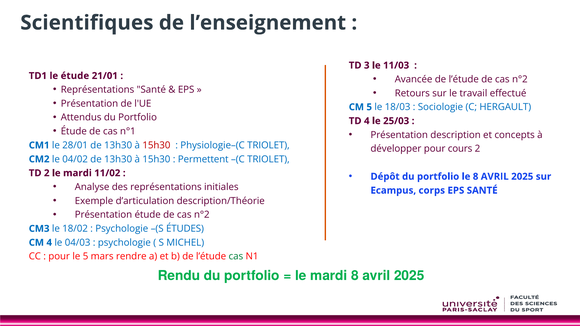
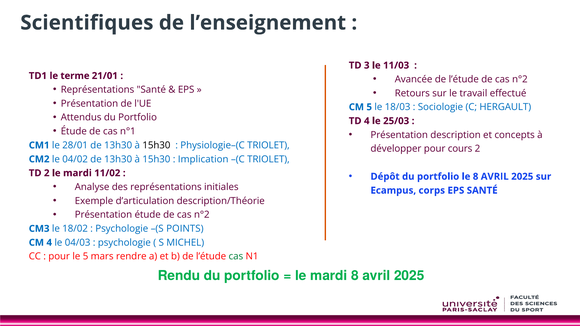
le étude: étude -> terme
15h30 at (156, 145) colour: red -> black
Permettent: Permettent -> Implication
ÉTUDES: ÉTUDES -> POINTS
